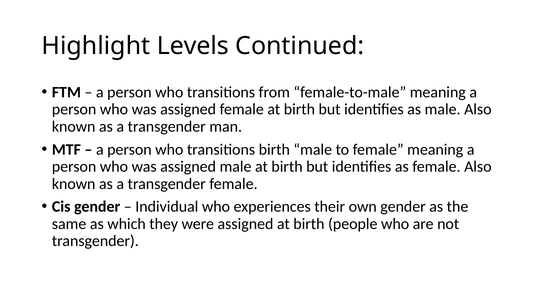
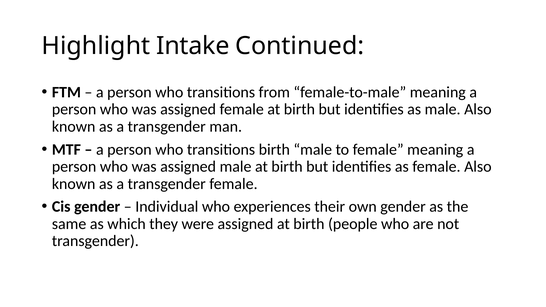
Levels: Levels -> Intake
